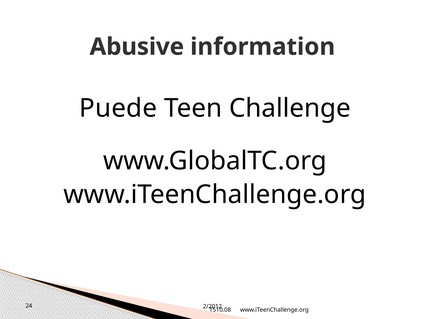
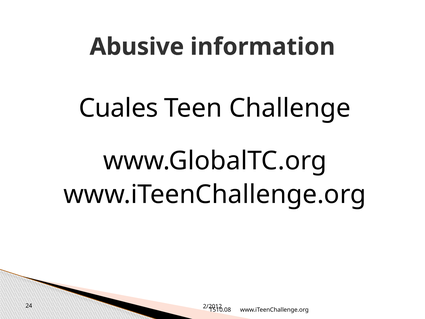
Puede: Puede -> Cuales
